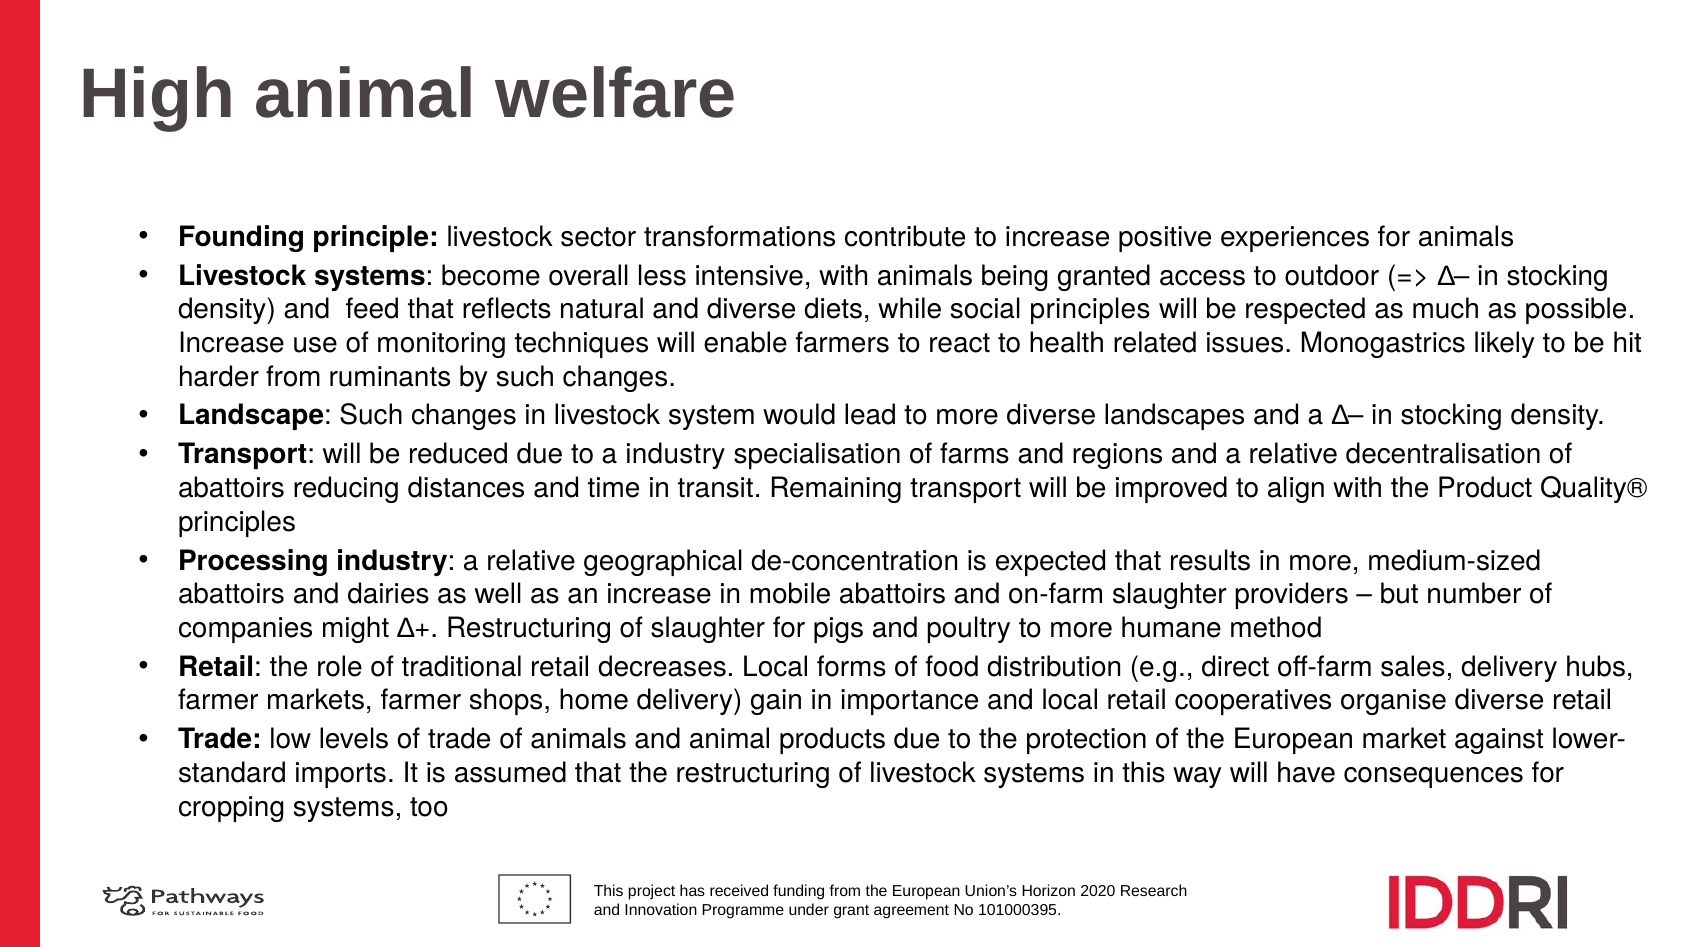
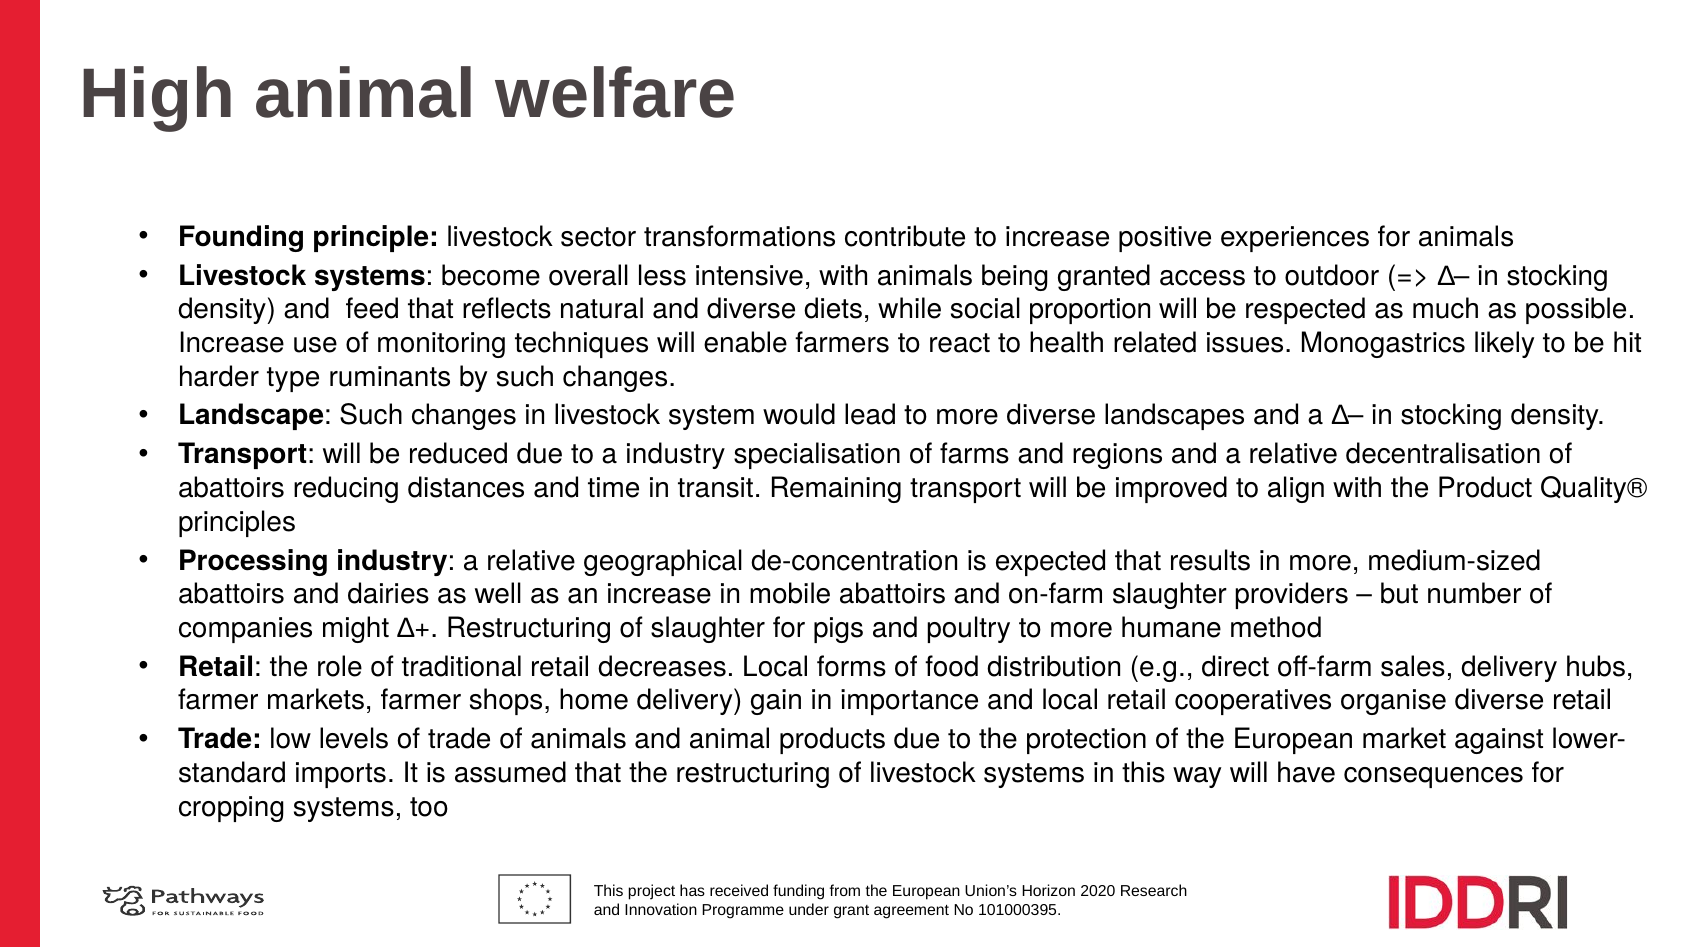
social principles: principles -> proportion
harder from: from -> type
